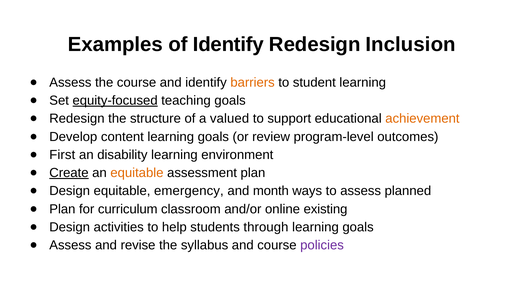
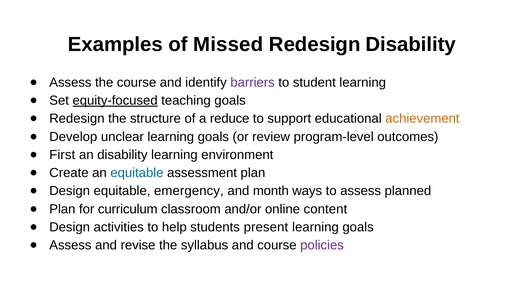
of Identify: Identify -> Missed
Redesign Inclusion: Inclusion -> Disability
barriers colour: orange -> purple
valued: valued -> reduce
content: content -> unclear
Create underline: present -> none
equitable at (137, 173) colour: orange -> blue
existing: existing -> content
through: through -> present
